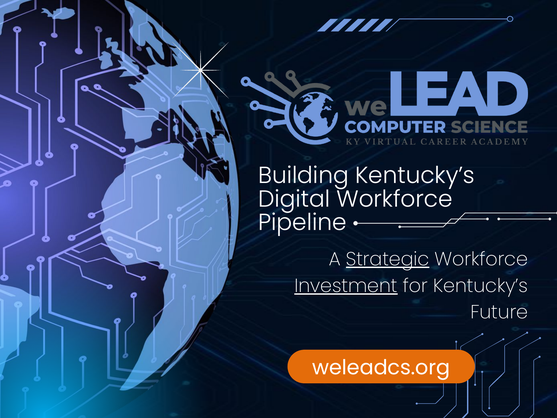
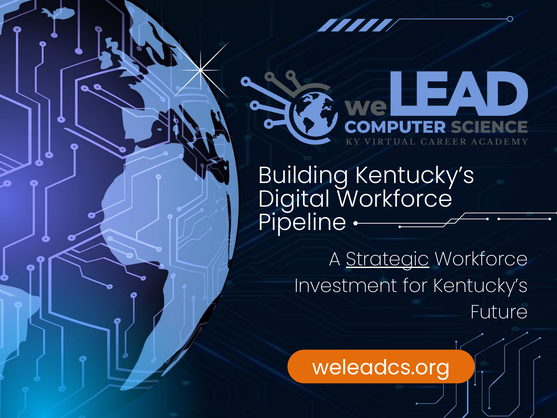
Investment underline: present -> none
